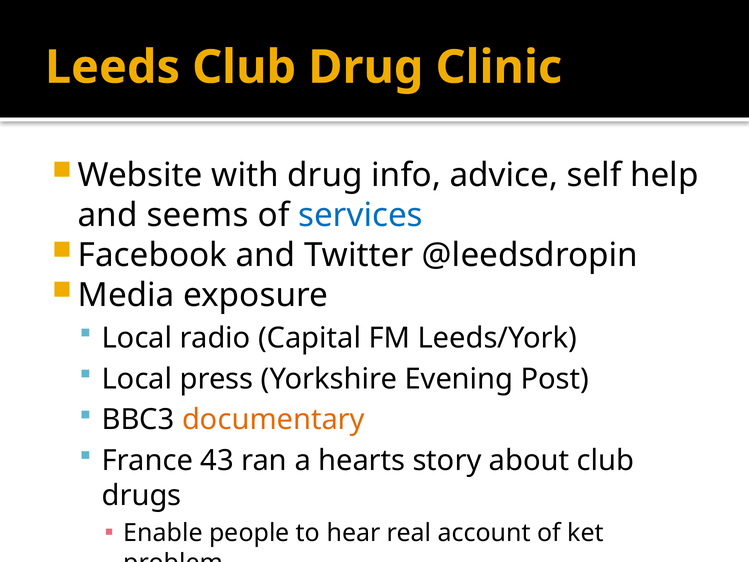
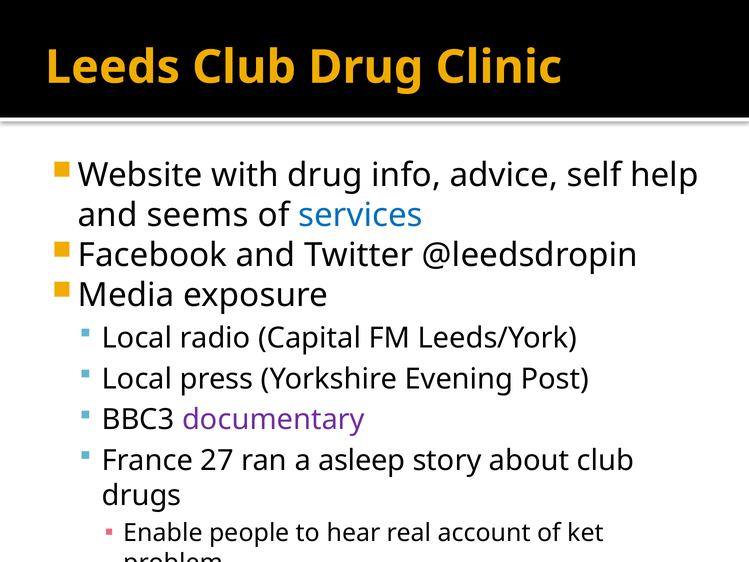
documentary colour: orange -> purple
43: 43 -> 27
hearts: hearts -> asleep
